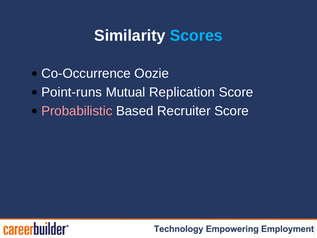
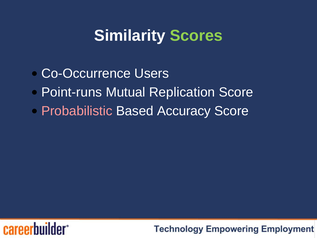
Scores colour: light blue -> light green
Oozie: Oozie -> Users
Recruiter: Recruiter -> Accuracy
